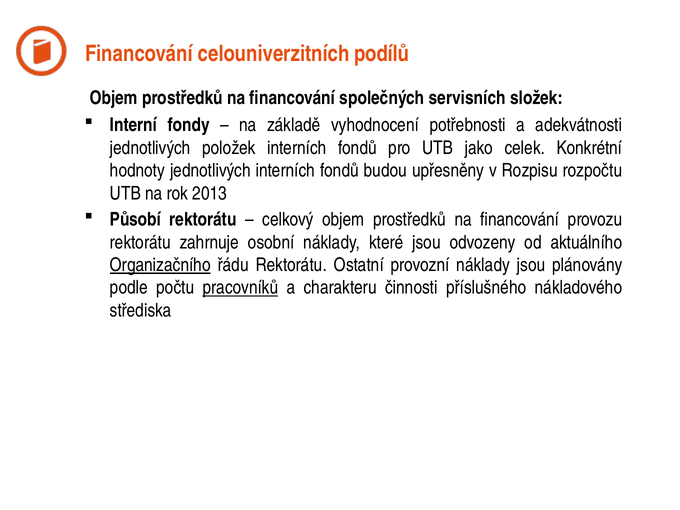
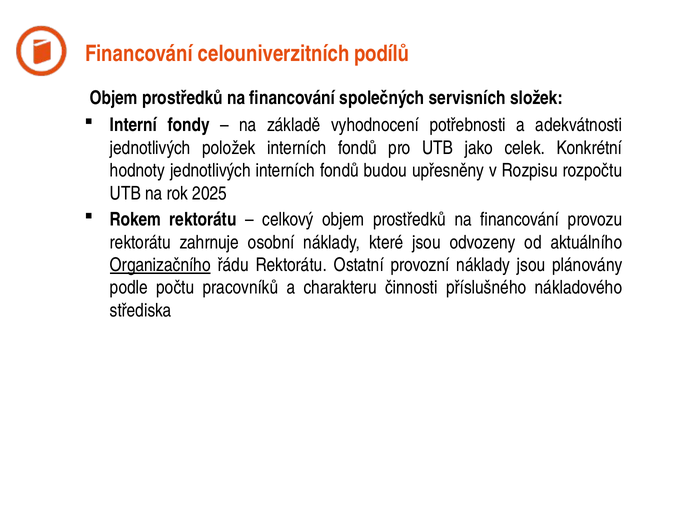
2013: 2013 -> 2025
Působí: Působí -> Rokem
pracovníků underline: present -> none
